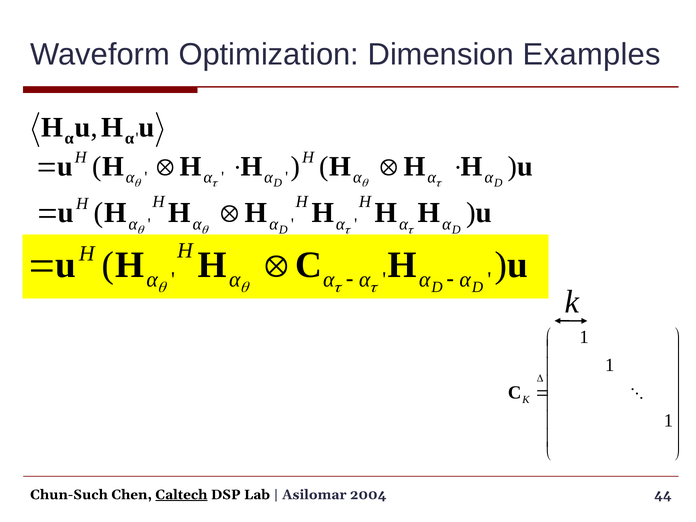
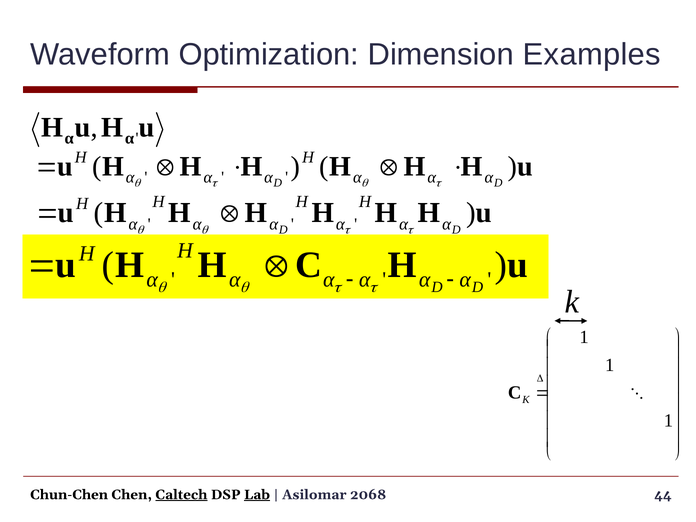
Chun-Such: Chun-Such -> Chun-Chen
Lab underline: none -> present
2004: 2004 -> 2068
